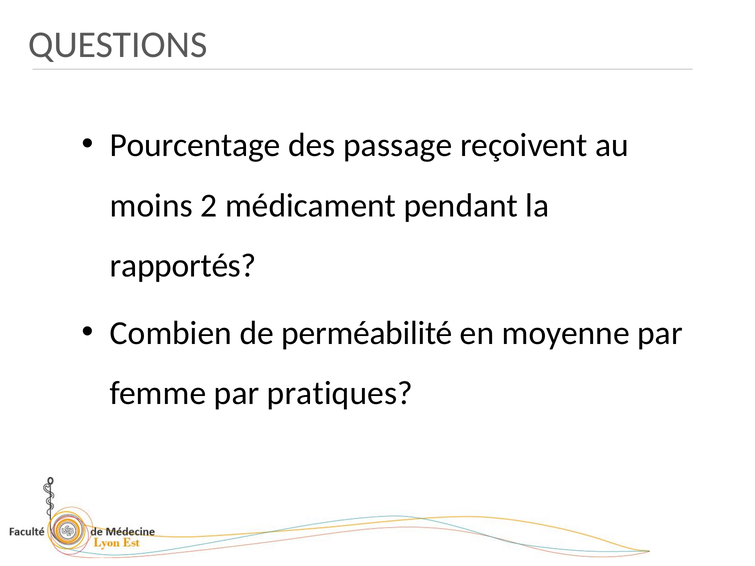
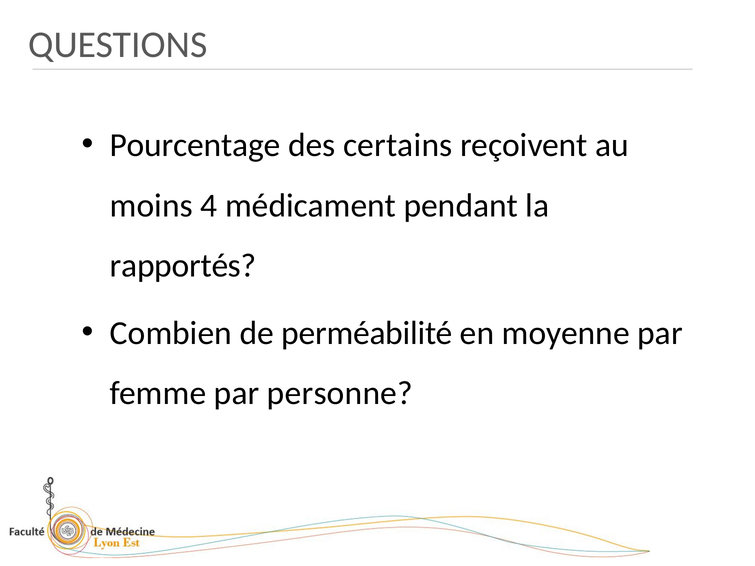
passage: passage -> certains
2: 2 -> 4
pratiques: pratiques -> personne
